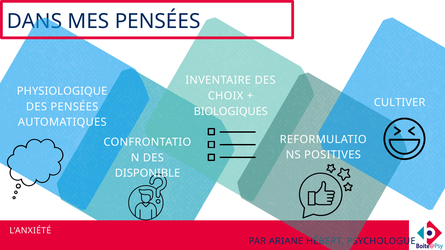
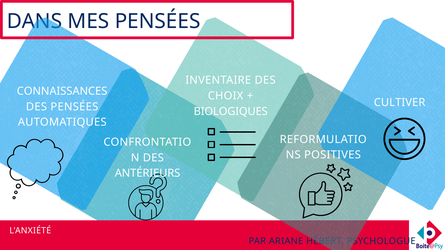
PHYSIOLOGIQUE: PHYSIOLOGIQUE -> CONNAISSANCES
DISPONIBLE: DISPONIBLE -> ANTÉRIEURS
